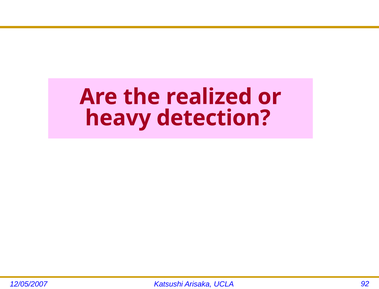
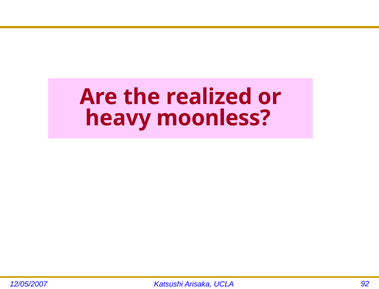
detection: detection -> moonless
